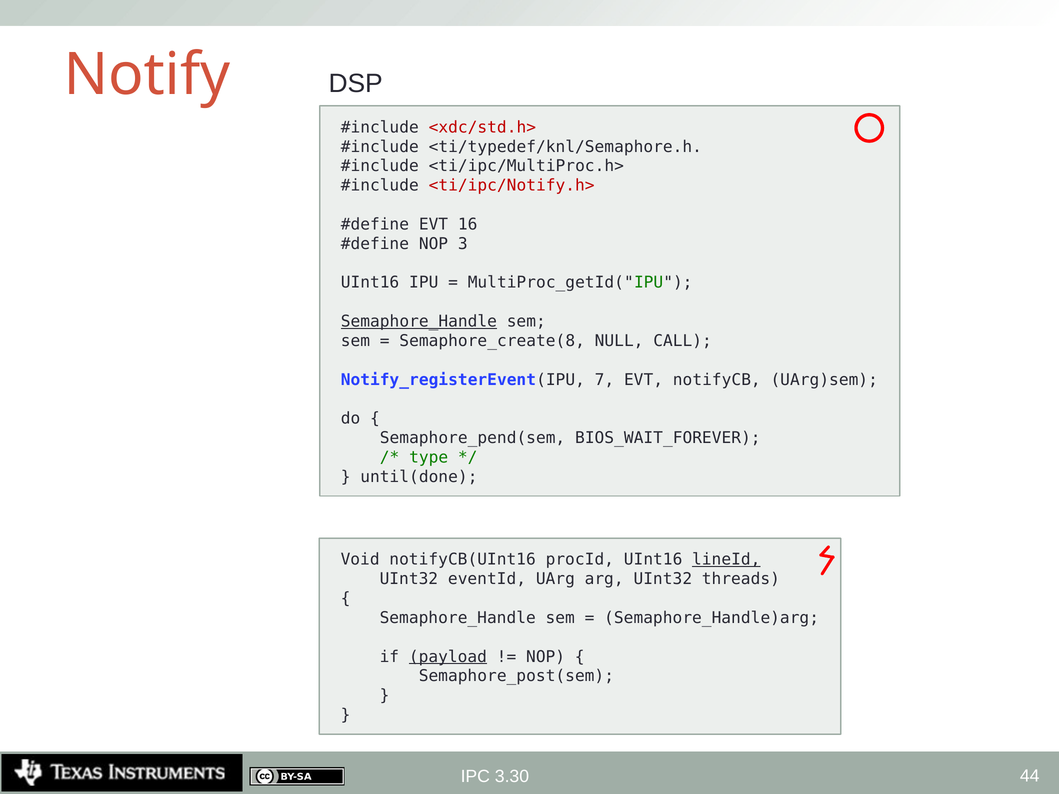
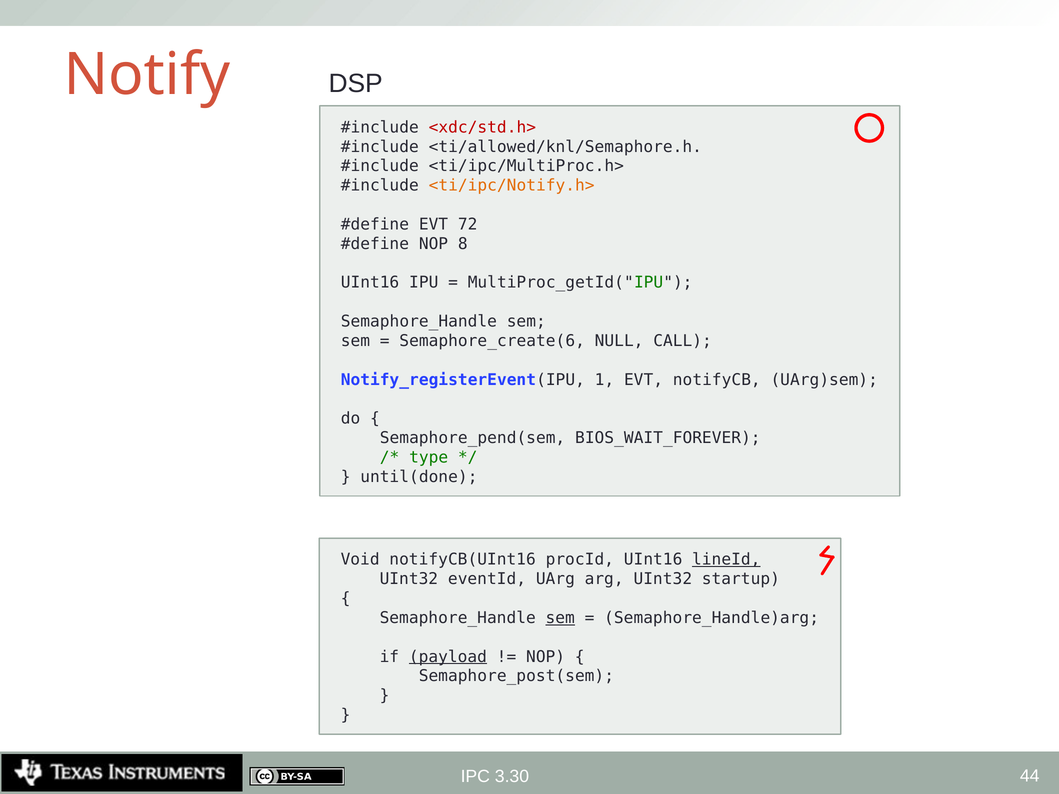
<ti/typedef/knl/Semaphore.h: <ti/typedef/knl/Semaphore.h -> <ti/allowed/knl/Semaphore.h
<ti/ipc/Notify.h> colour: red -> orange
16: 16 -> 72
3: 3 -> 8
Semaphore_Handle at (419, 322) underline: present -> none
Semaphore_create(8: Semaphore_create(8 -> Semaphore_create(6
7: 7 -> 1
threads: threads -> startup
sem at (560, 618) underline: none -> present
